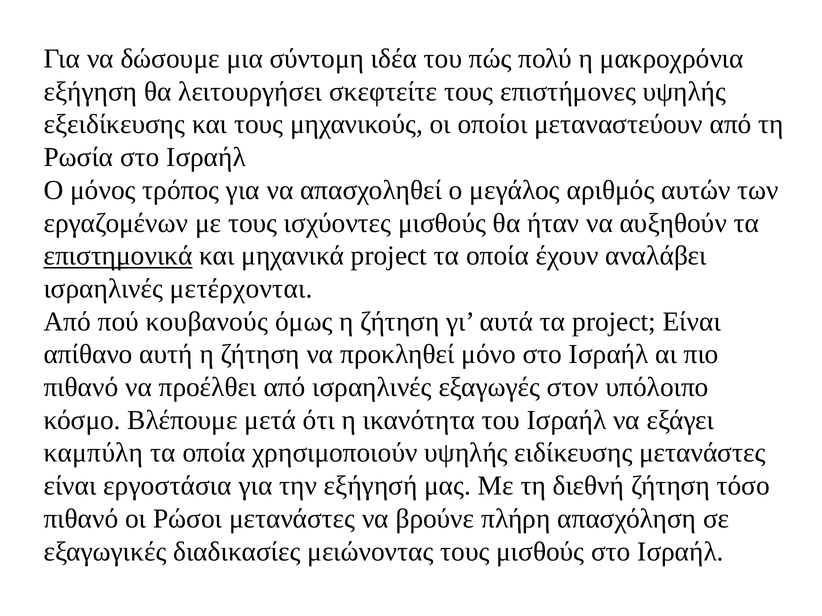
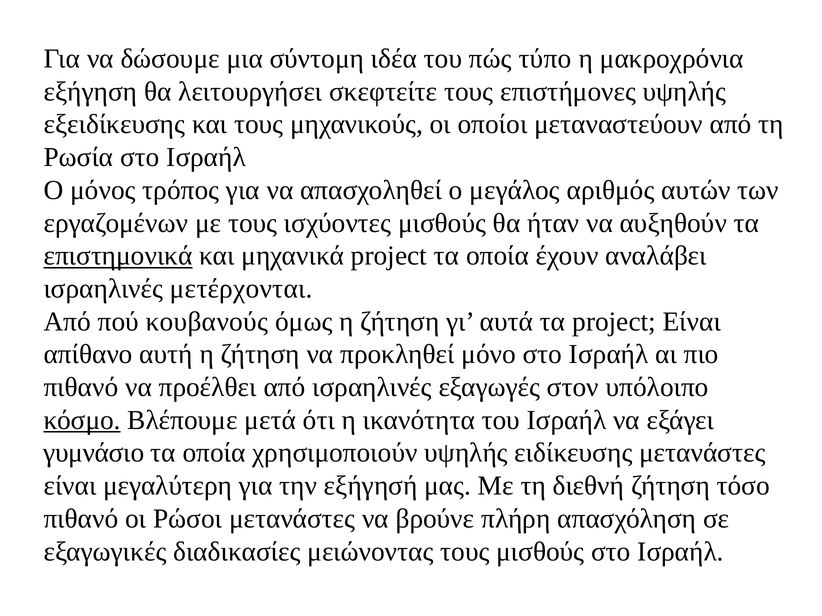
πολύ: πολύ -> τύπο
κόσμο underline: none -> present
καμπύλη: καμπύλη -> γυμνάσιο
εργοστάσια: εργοστάσια -> μεγαλύτερη
